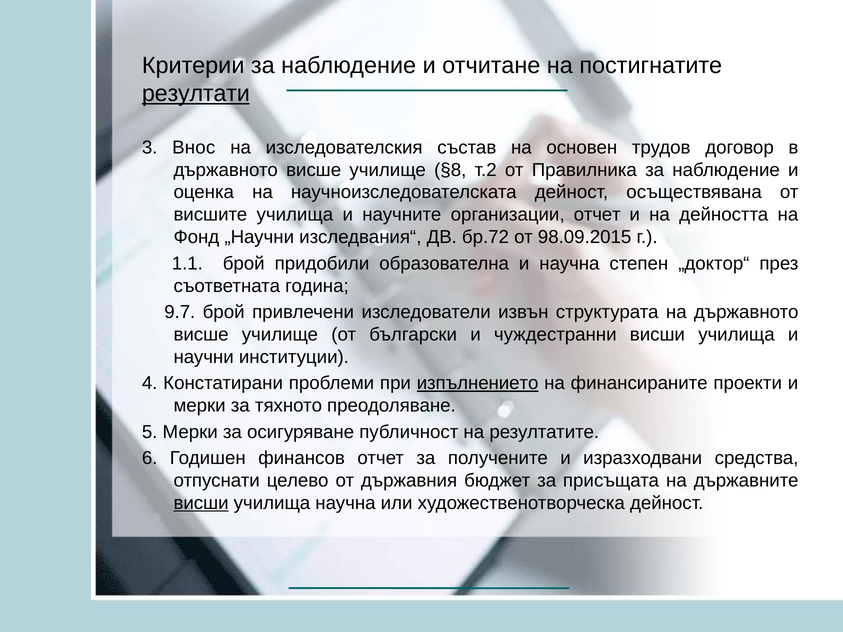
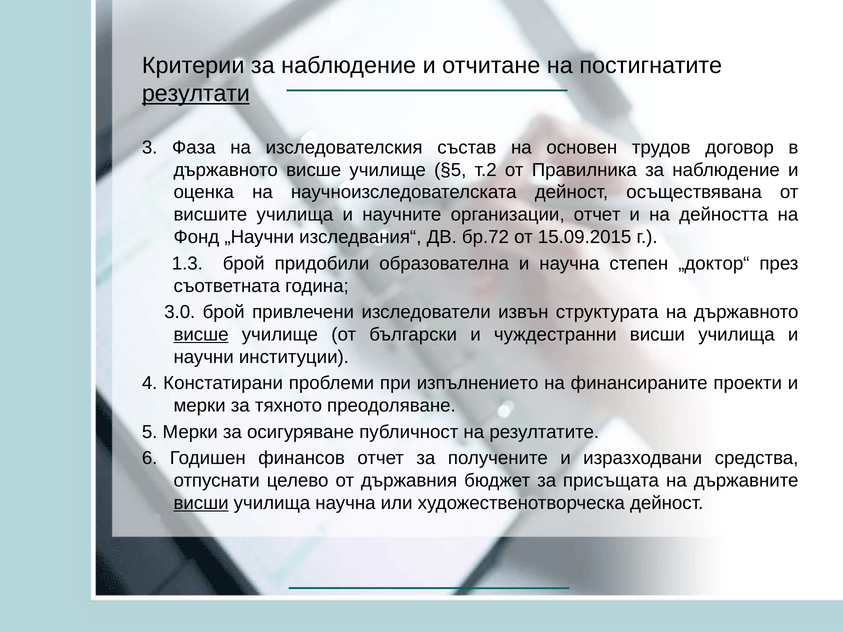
Внос: Внос -> Фаза
§8: §8 -> §5
98.09.2015: 98.09.2015 -> 15.09.2015
1.1: 1.1 -> 1.3
9.7: 9.7 -> 3.0
висше at (201, 335) underline: none -> present
изпълнението underline: present -> none
